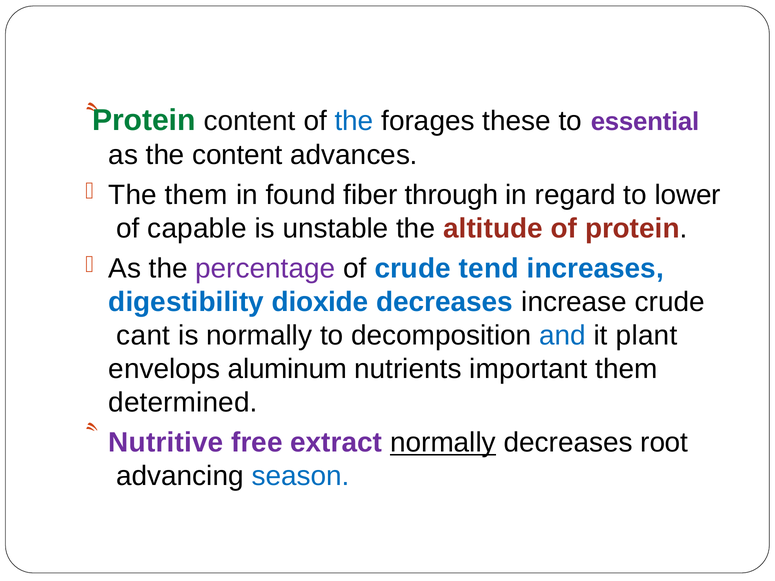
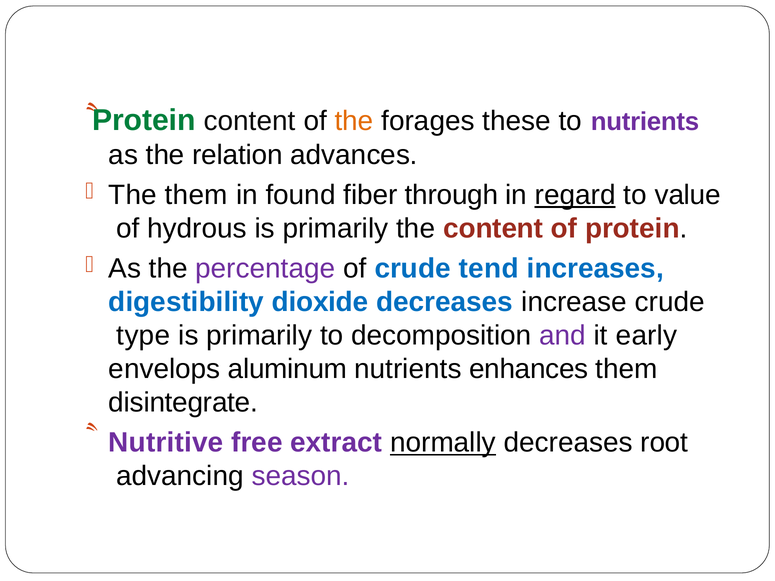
the at (354, 121) colour: blue -> orange
to essential: essential -> nutrients
the content: content -> relation
regard underline: none -> present
lower: lower -> value
capable: capable -> hydrous
unstable at (336, 229): unstable -> primarily
the altitude: altitude -> content
cant: cant -> type
normally at (259, 336): normally -> primarily
and colour: blue -> purple
plant: plant -> early
important: important -> enhances
determined: determined -> disintegrate
season colour: blue -> purple
